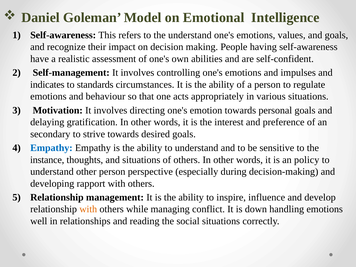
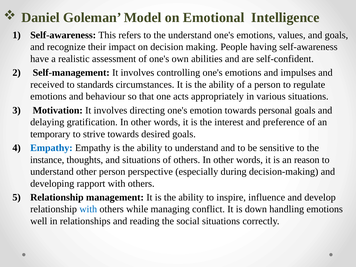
indicates: indicates -> received
secondary: secondary -> temporary
policy: policy -> reason
with at (88, 209) colour: orange -> blue
